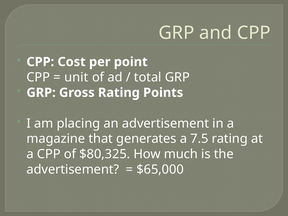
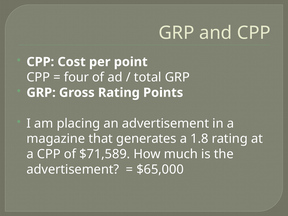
unit: unit -> four
7.5: 7.5 -> 1.8
$80,325: $80,325 -> $71,589
